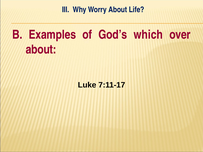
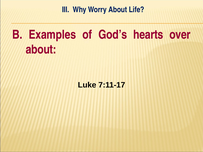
which: which -> hearts
